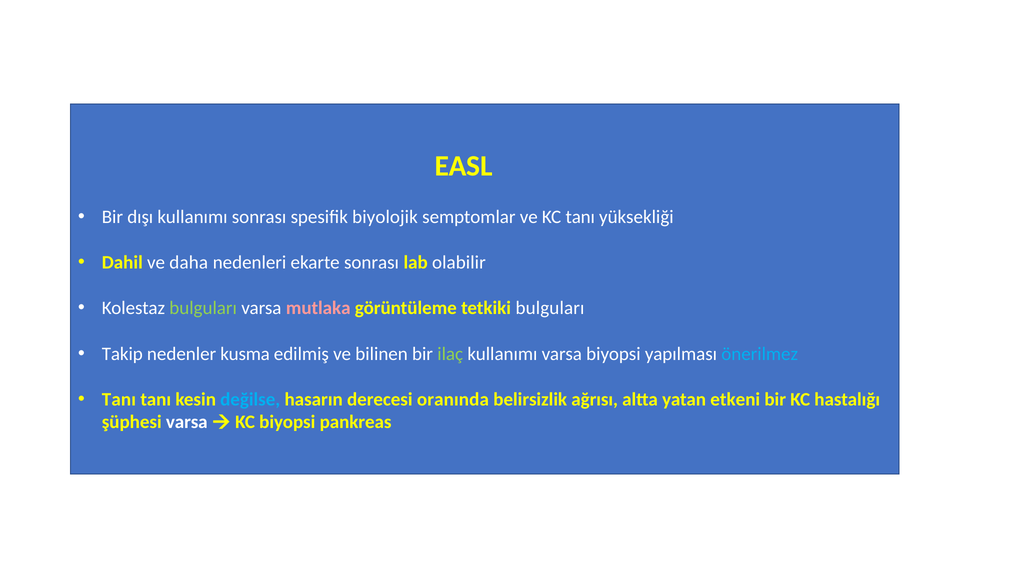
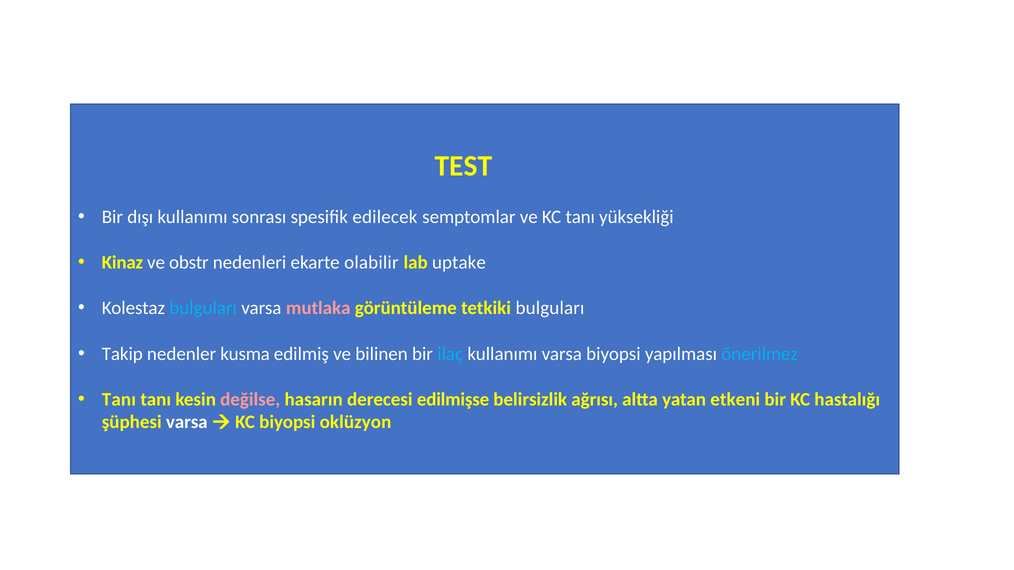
EASL: EASL -> TEST
biyolojik: biyolojik -> edilecek
Dahil: Dahil -> Kinaz
daha: daha -> obstr
ekarte sonrası: sonrası -> olabilir
olabilir: olabilir -> uptake
bulguları at (203, 308) colour: light green -> light blue
ilaç colour: light green -> light blue
değilse colour: light blue -> pink
oranında: oranında -> edilmişse
pankreas: pankreas -> oklüzyon
